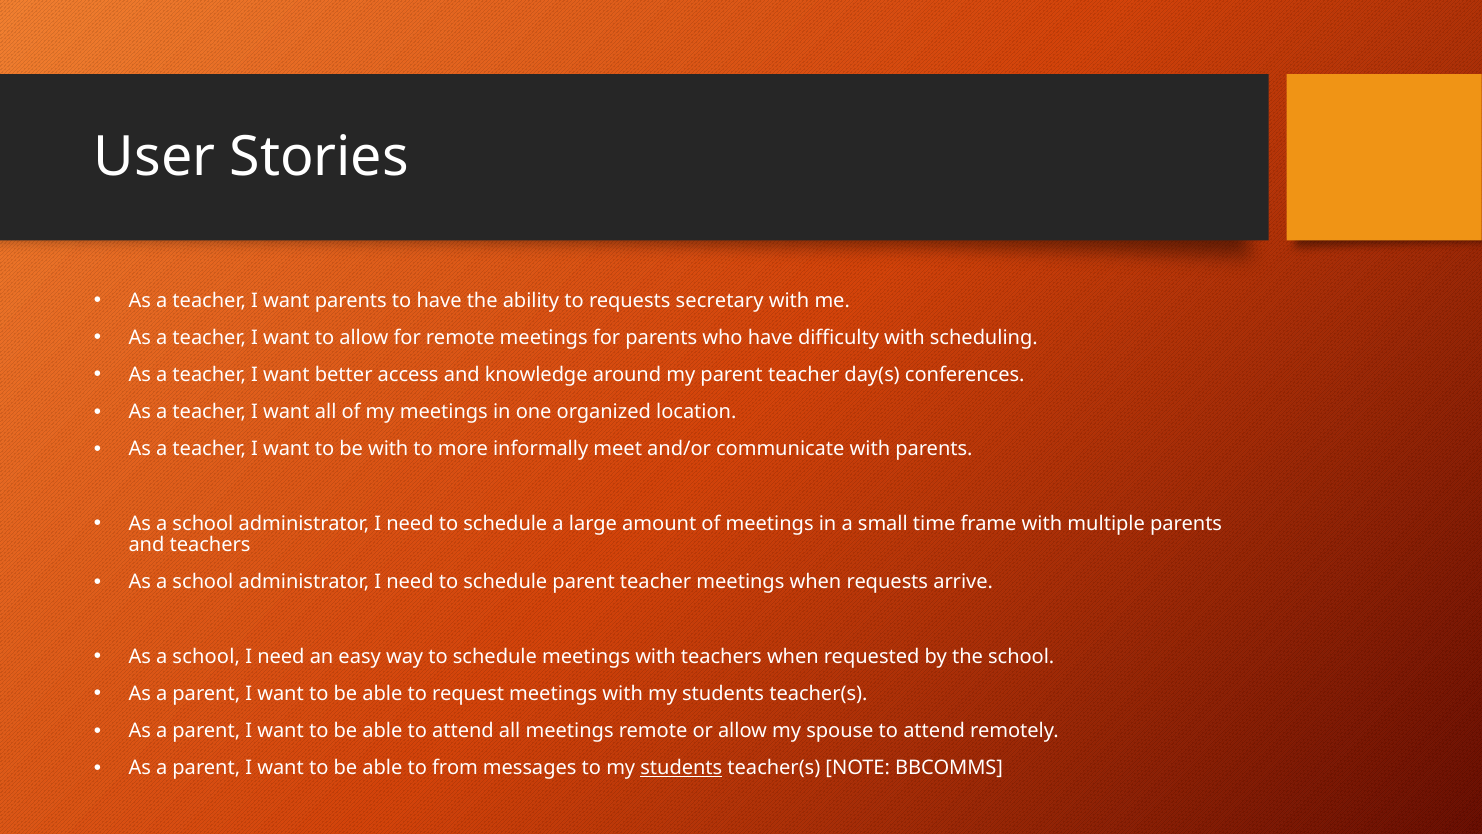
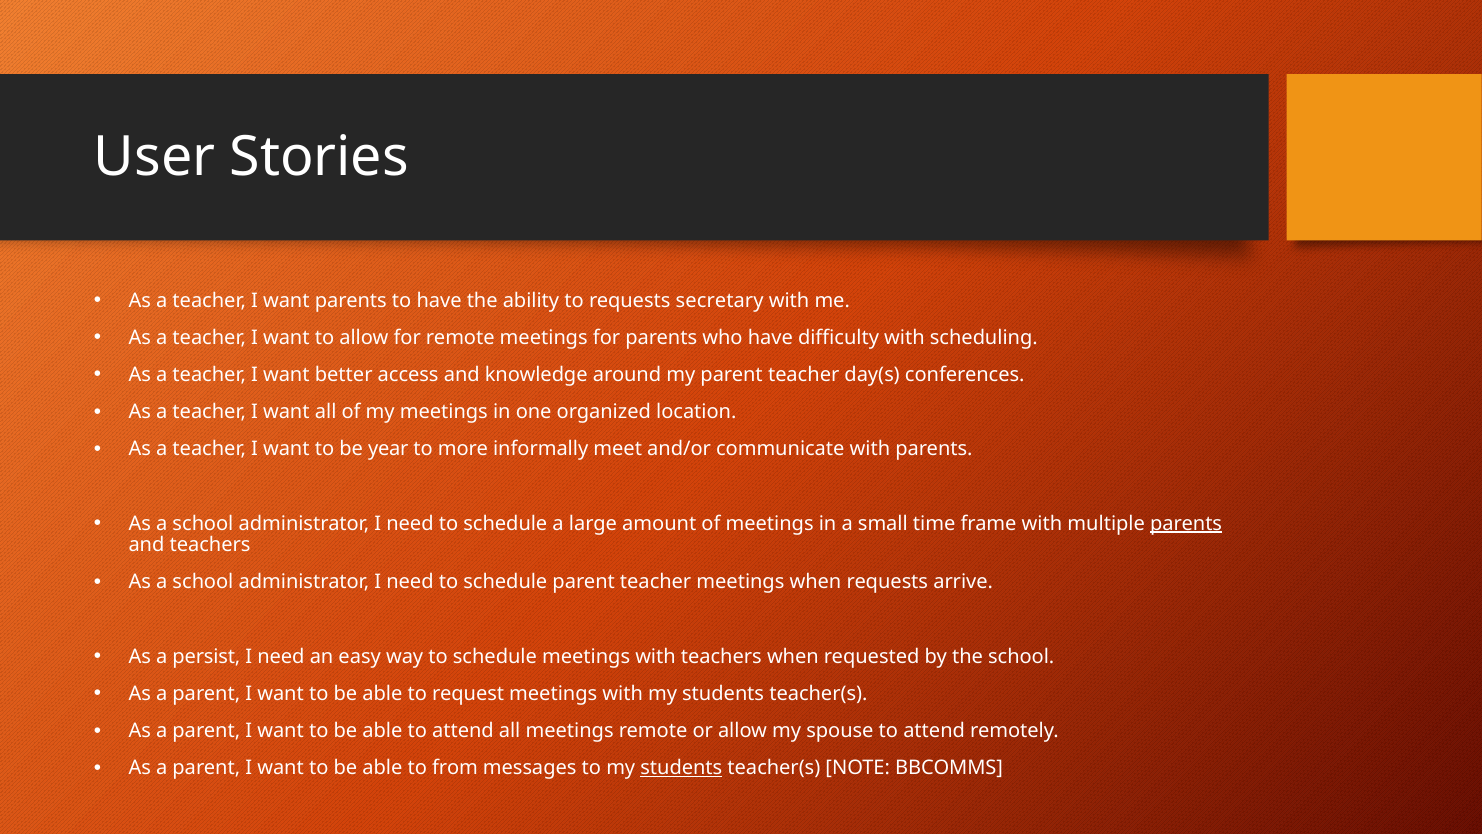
be with: with -> year
parents at (1186, 523) underline: none -> present
school at (206, 656): school -> persist
